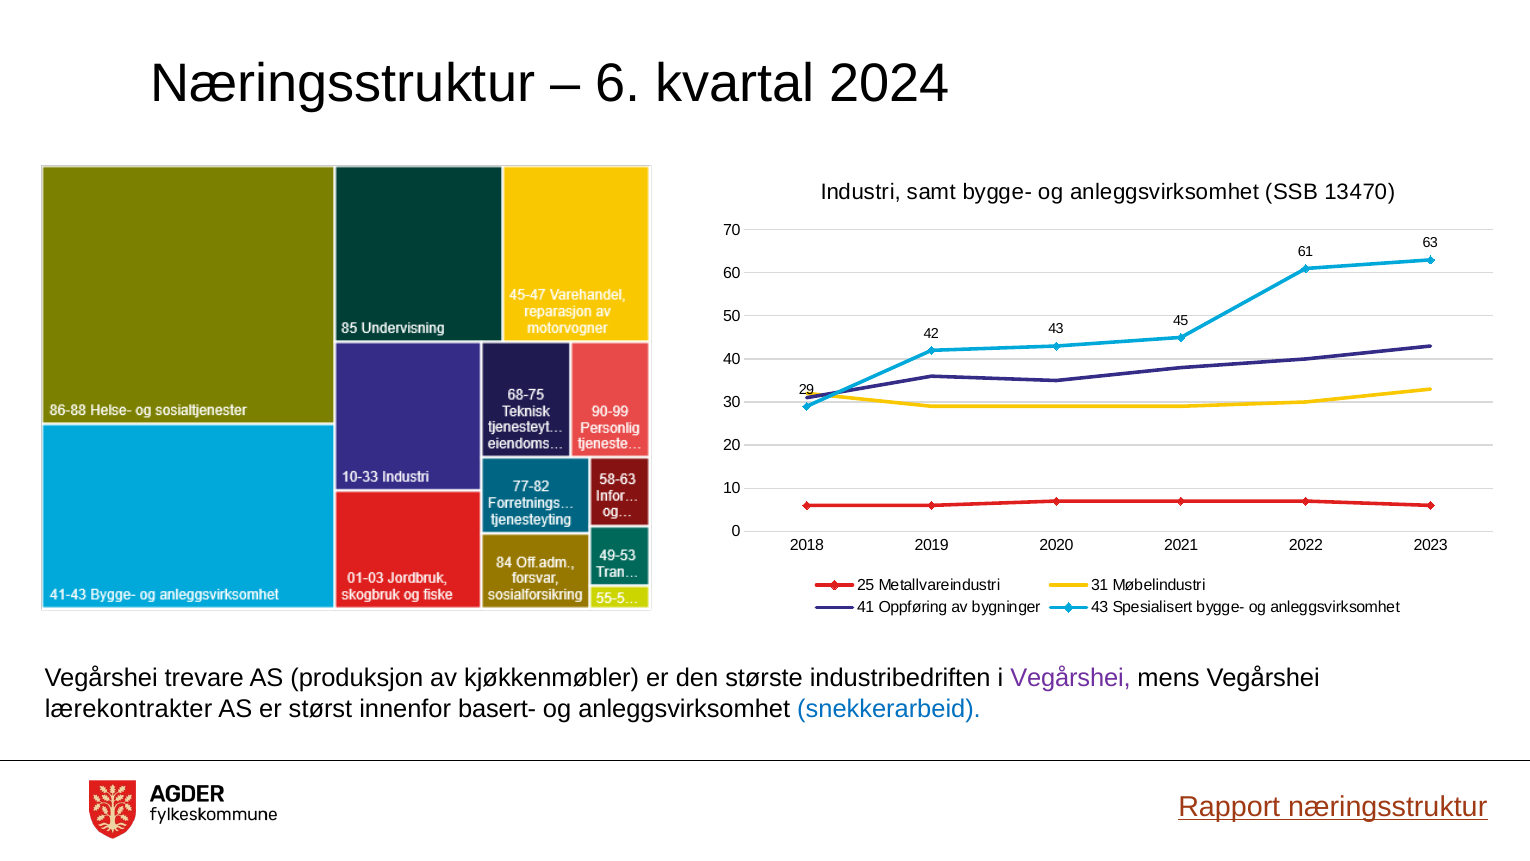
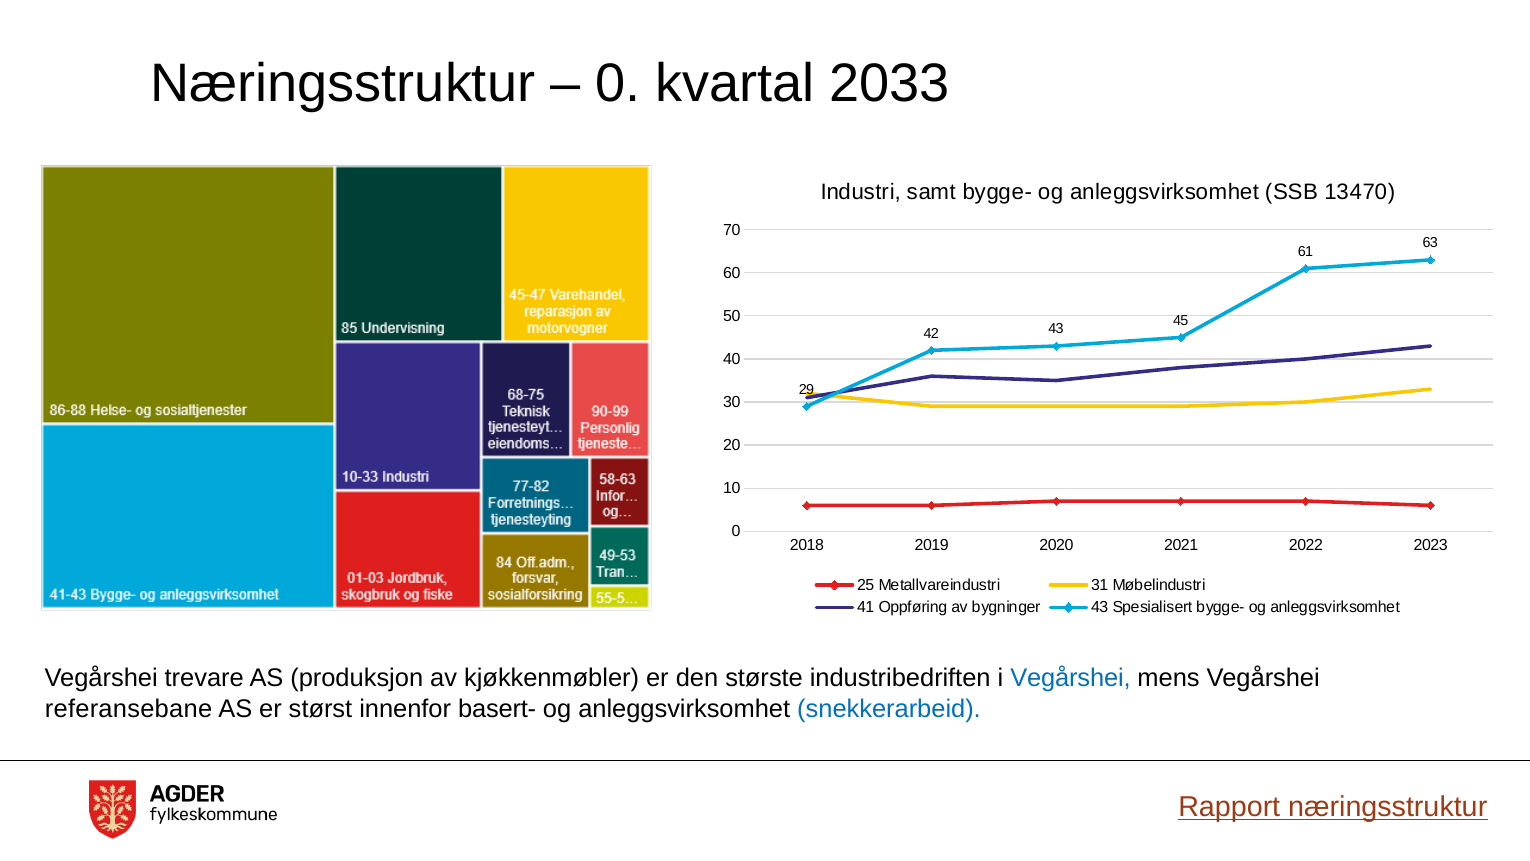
6 at (618, 84): 6 -> 0
2024: 2024 -> 2033
Vegårshei at (1071, 678) colour: purple -> blue
lærekontrakter: lærekontrakter -> referansebane
